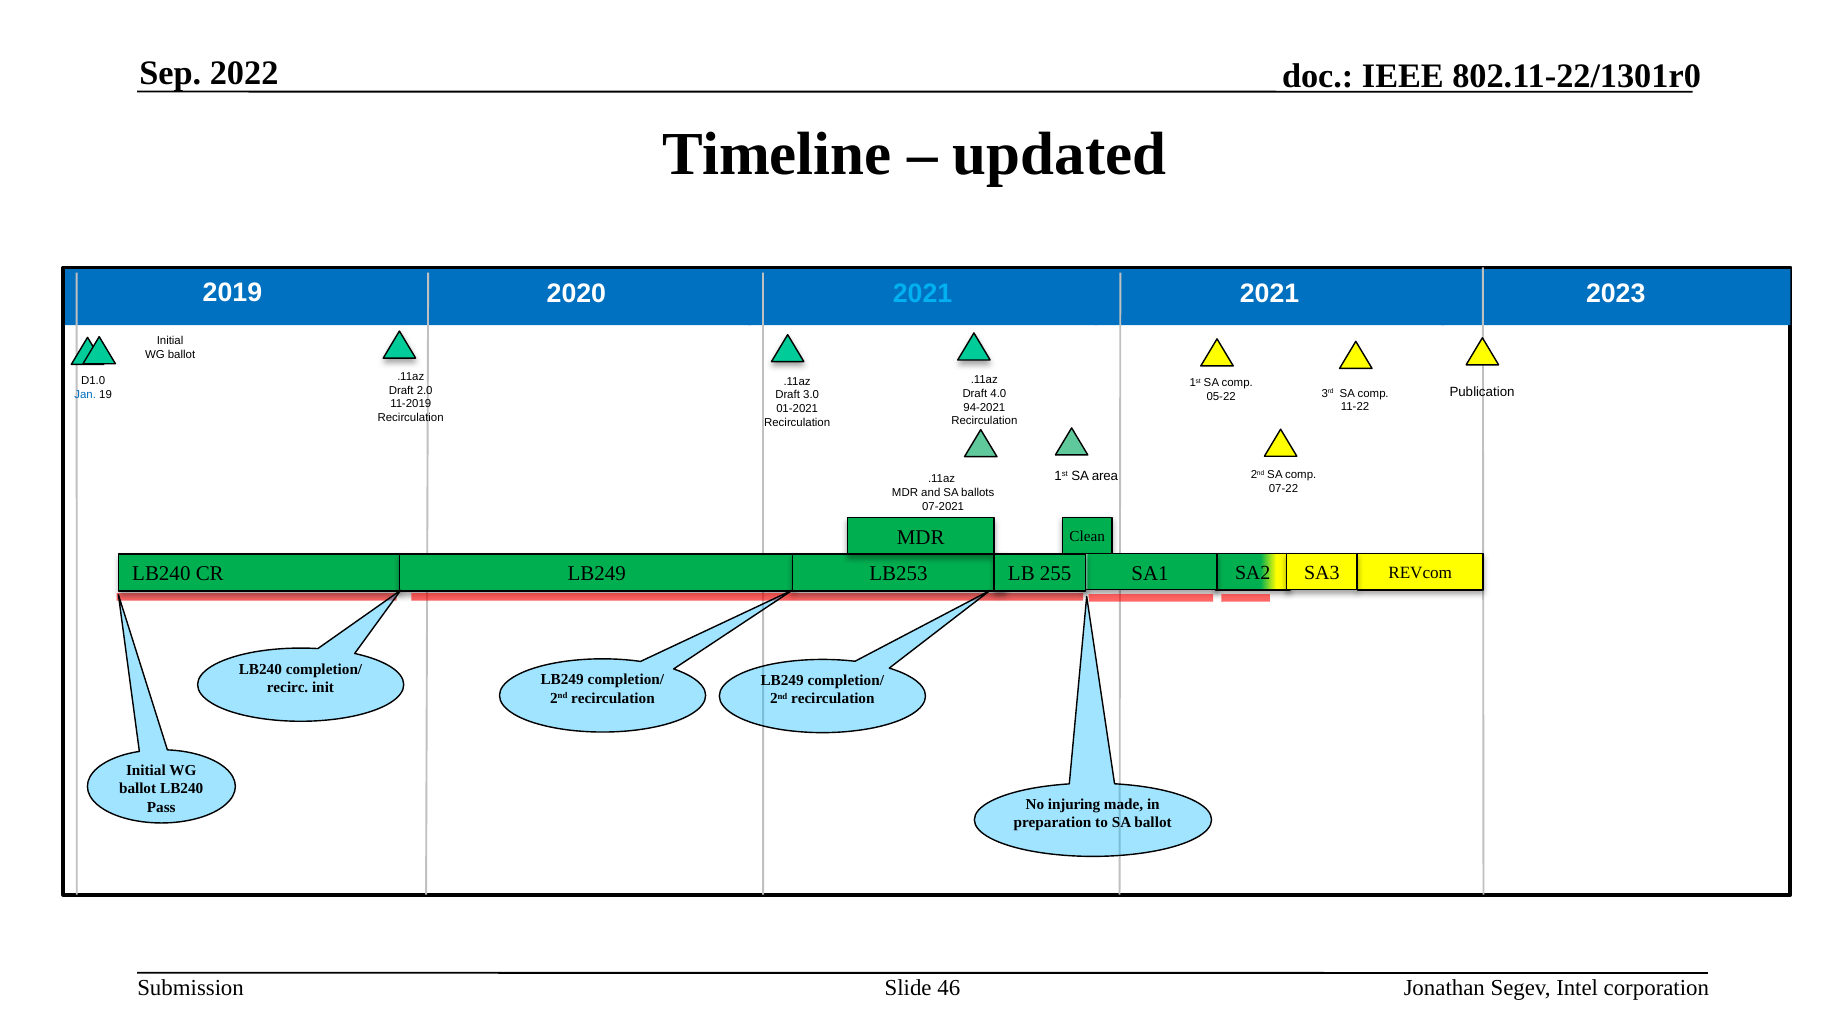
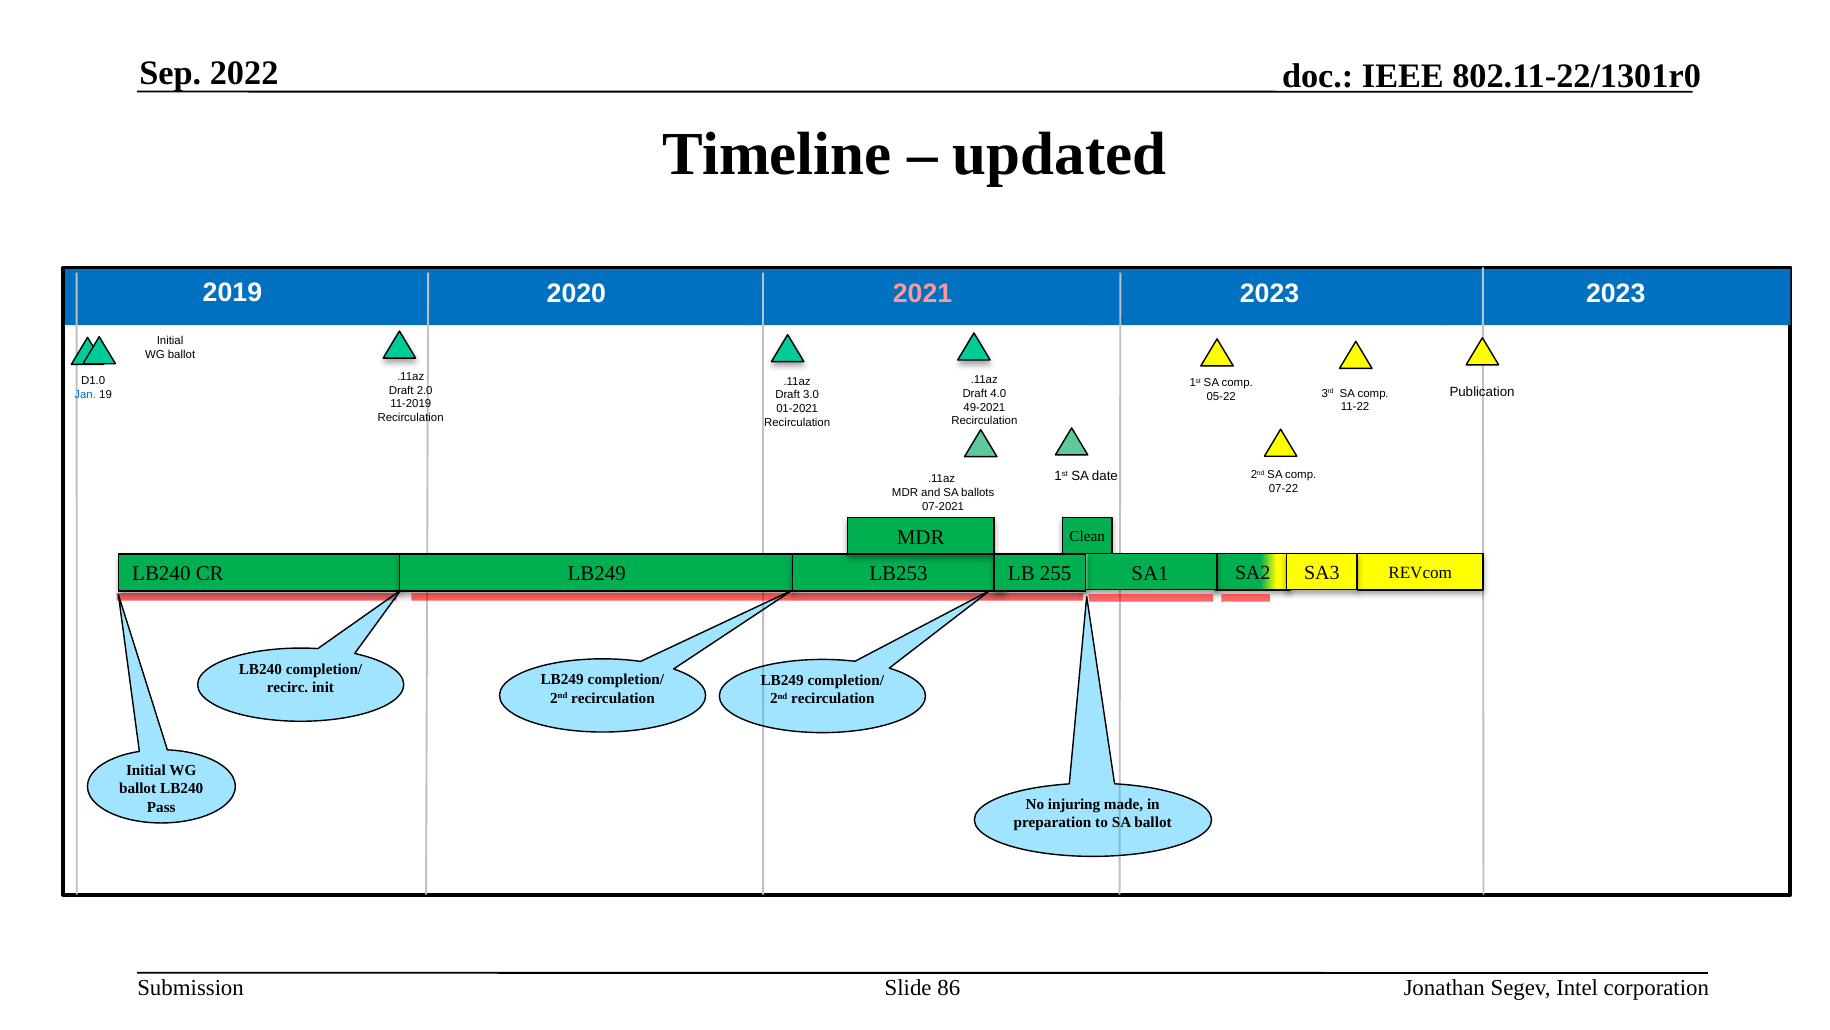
2019 2021: 2021 -> 2023
2021 at (923, 294) colour: light blue -> pink
94-2021: 94-2021 -> 49-2021
area: area -> date
46: 46 -> 86
